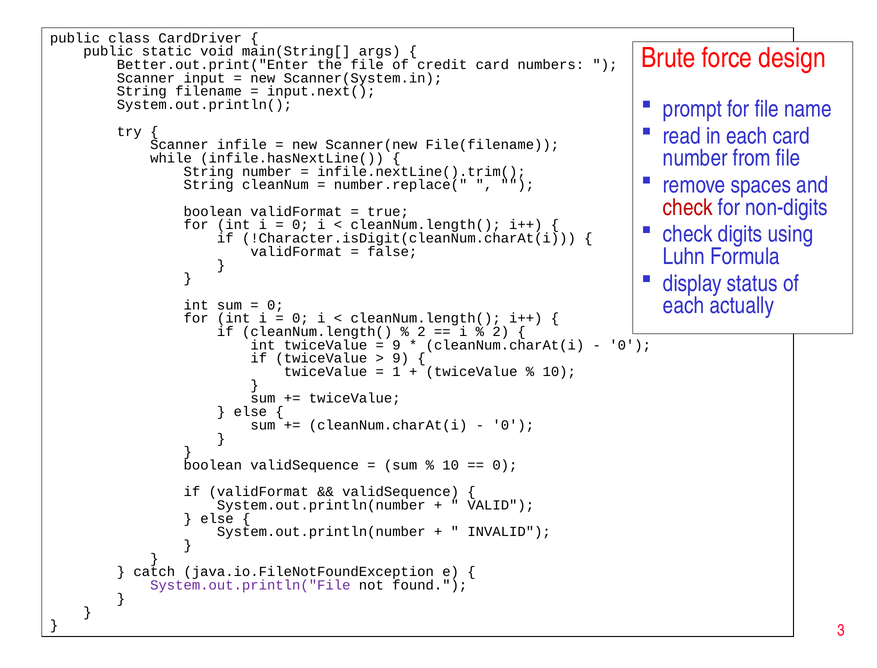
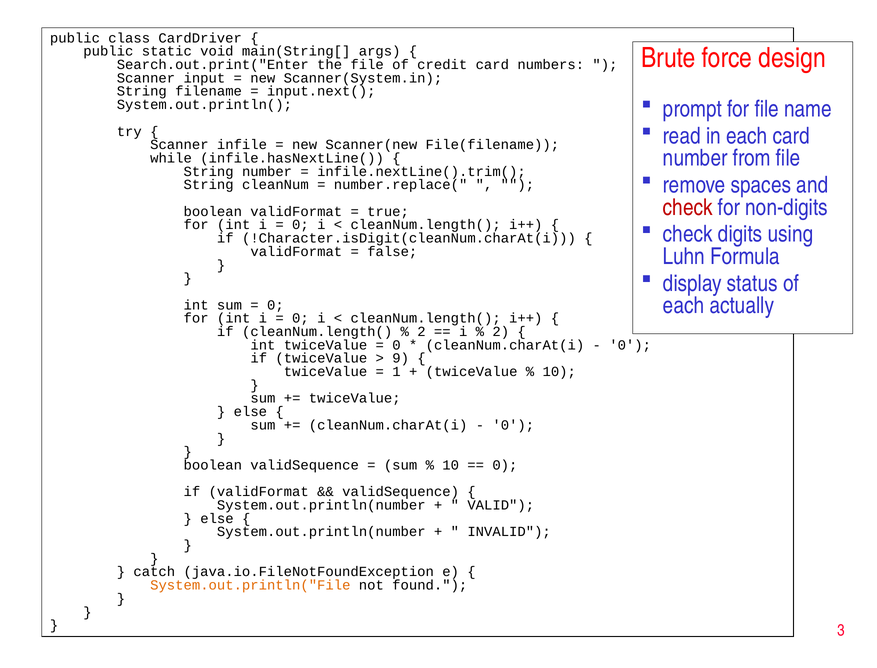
Better.out.print("Enter: Better.out.print("Enter -> Search.out.print("Enter
9 at (396, 345): 9 -> 0
System.out.println("File colour: purple -> orange
